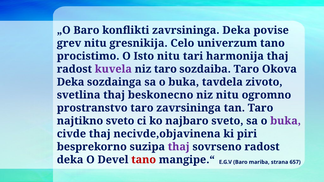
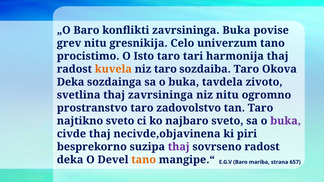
zavrsininga Deka: Deka -> Buka
Isto nitu: nitu -> taro
kuvela colour: purple -> orange
thaj beskonecno: beskonecno -> zavrsininga
taro zavrsininga: zavrsininga -> zadovolstvo
tano at (144, 160) colour: red -> orange
